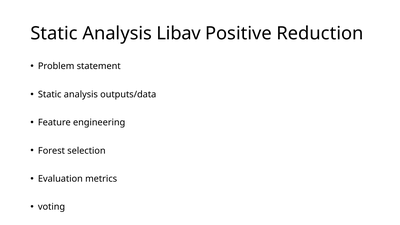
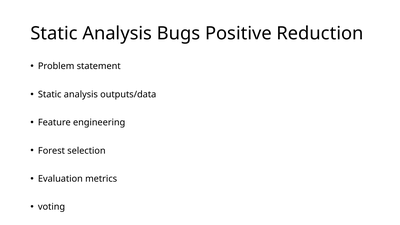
Libav: Libav -> Bugs
